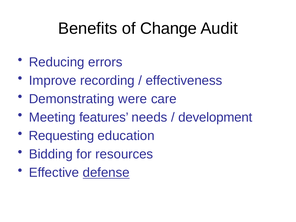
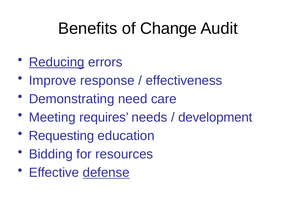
Reducing underline: none -> present
recording: recording -> response
were: were -> need
features: features -> requires
